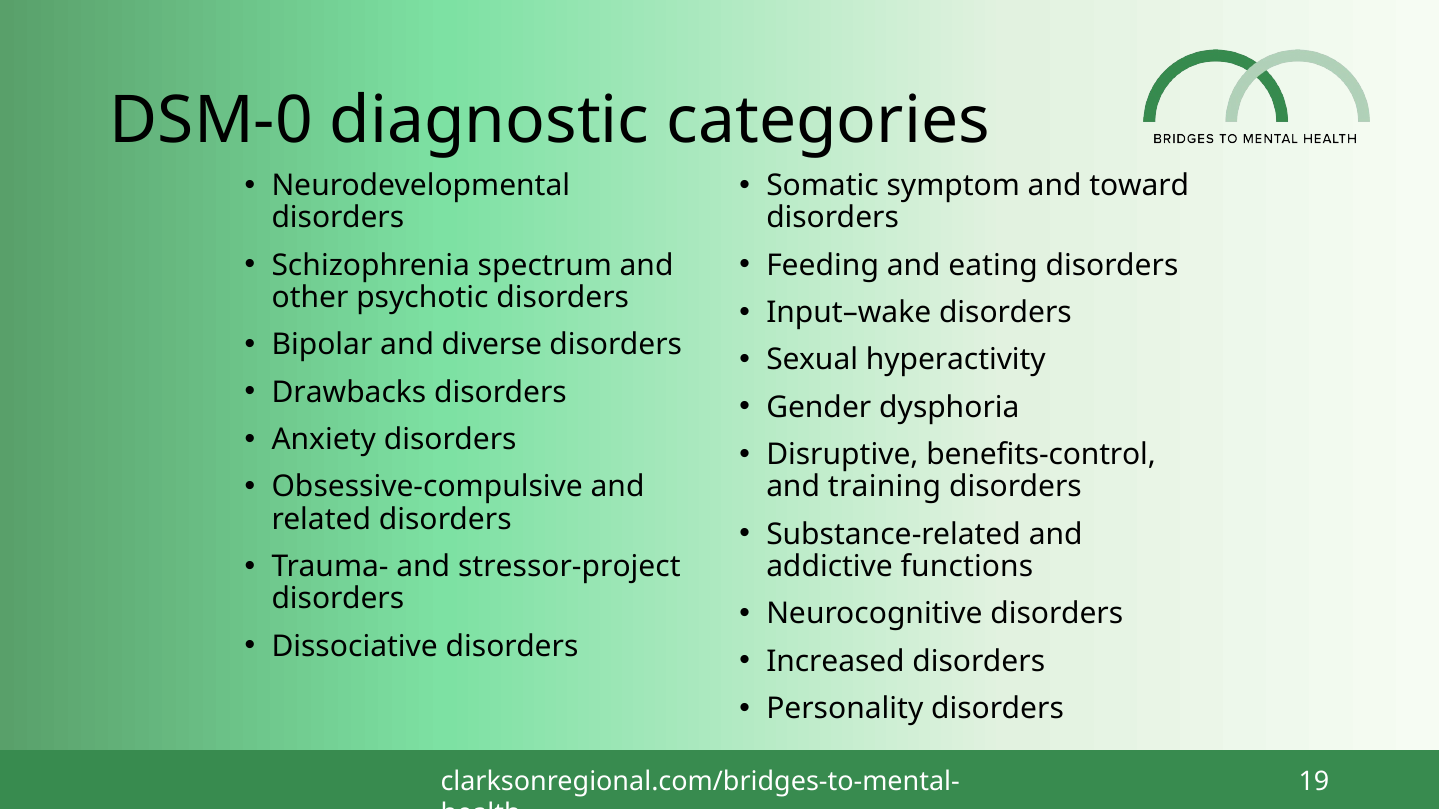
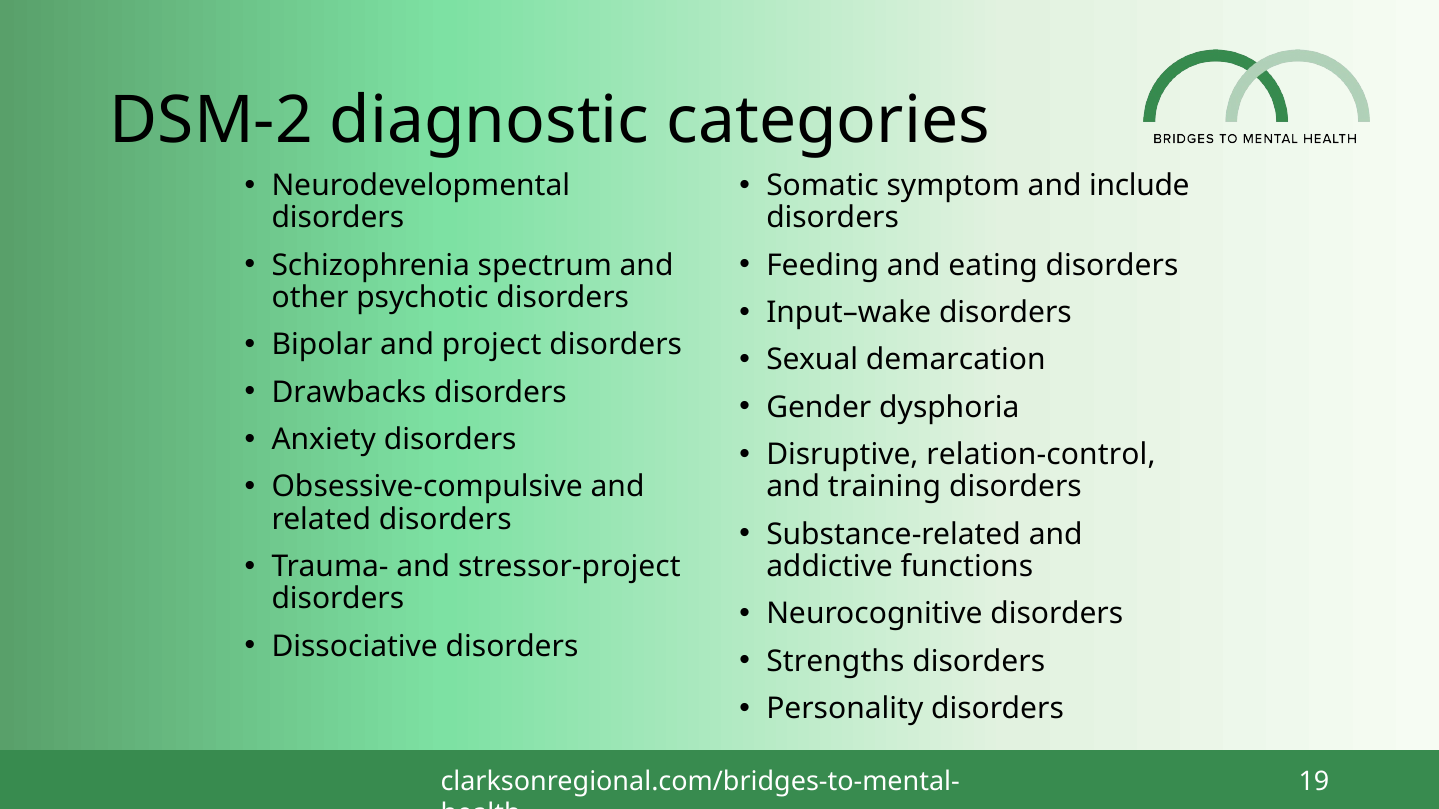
DSM-0: DSM-0 -> DSM-2
toward: toward -> include
diverse: diverse -> project
hyperactivity: hyperactivity -> demarcation
benefits-control: benefits-control -> relation-control
Increased: Increased -> Strengths
